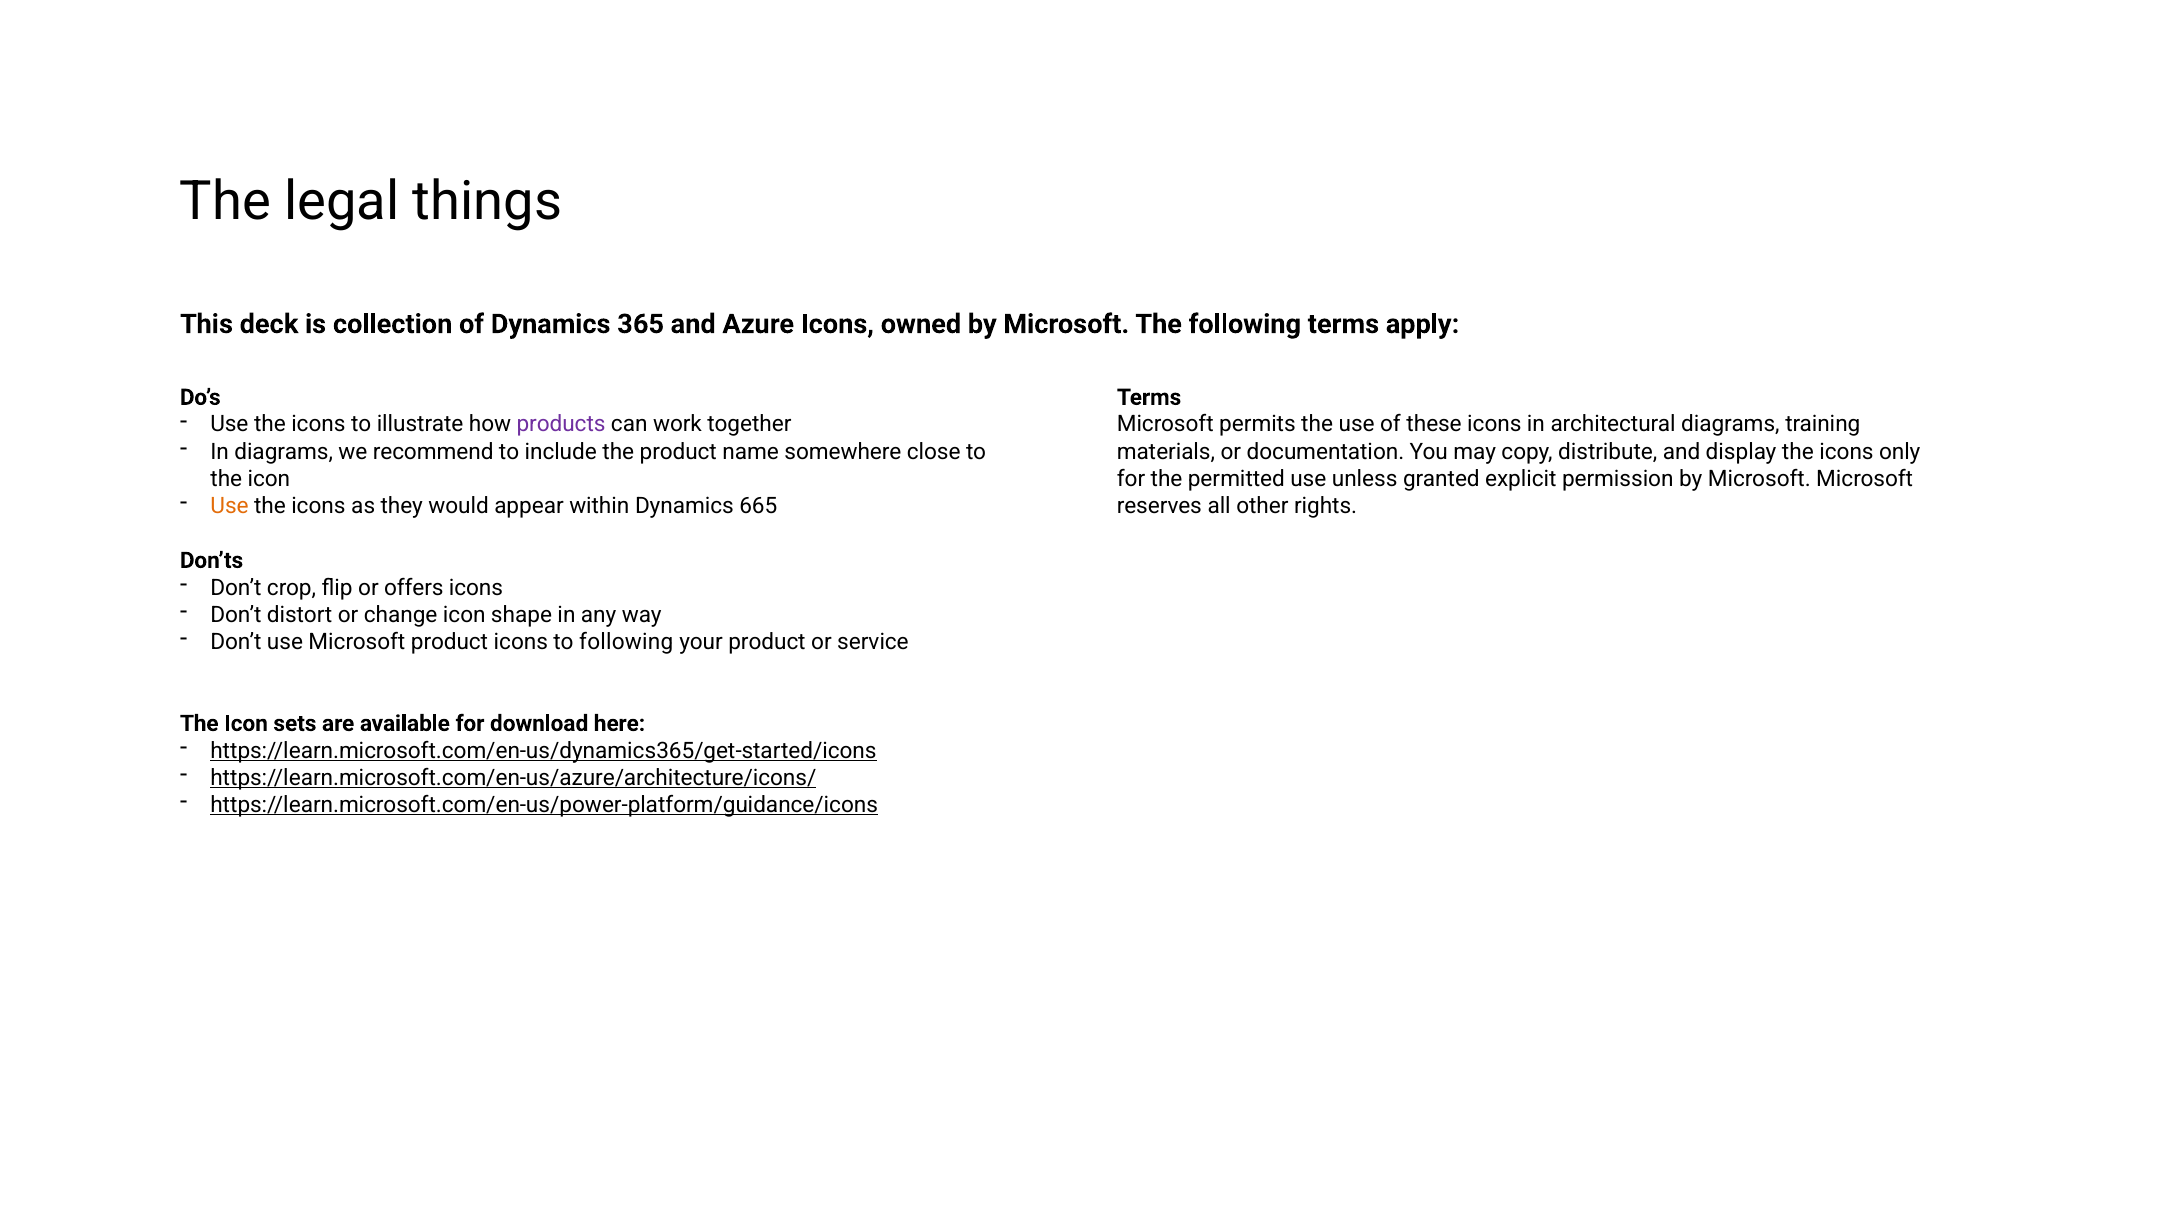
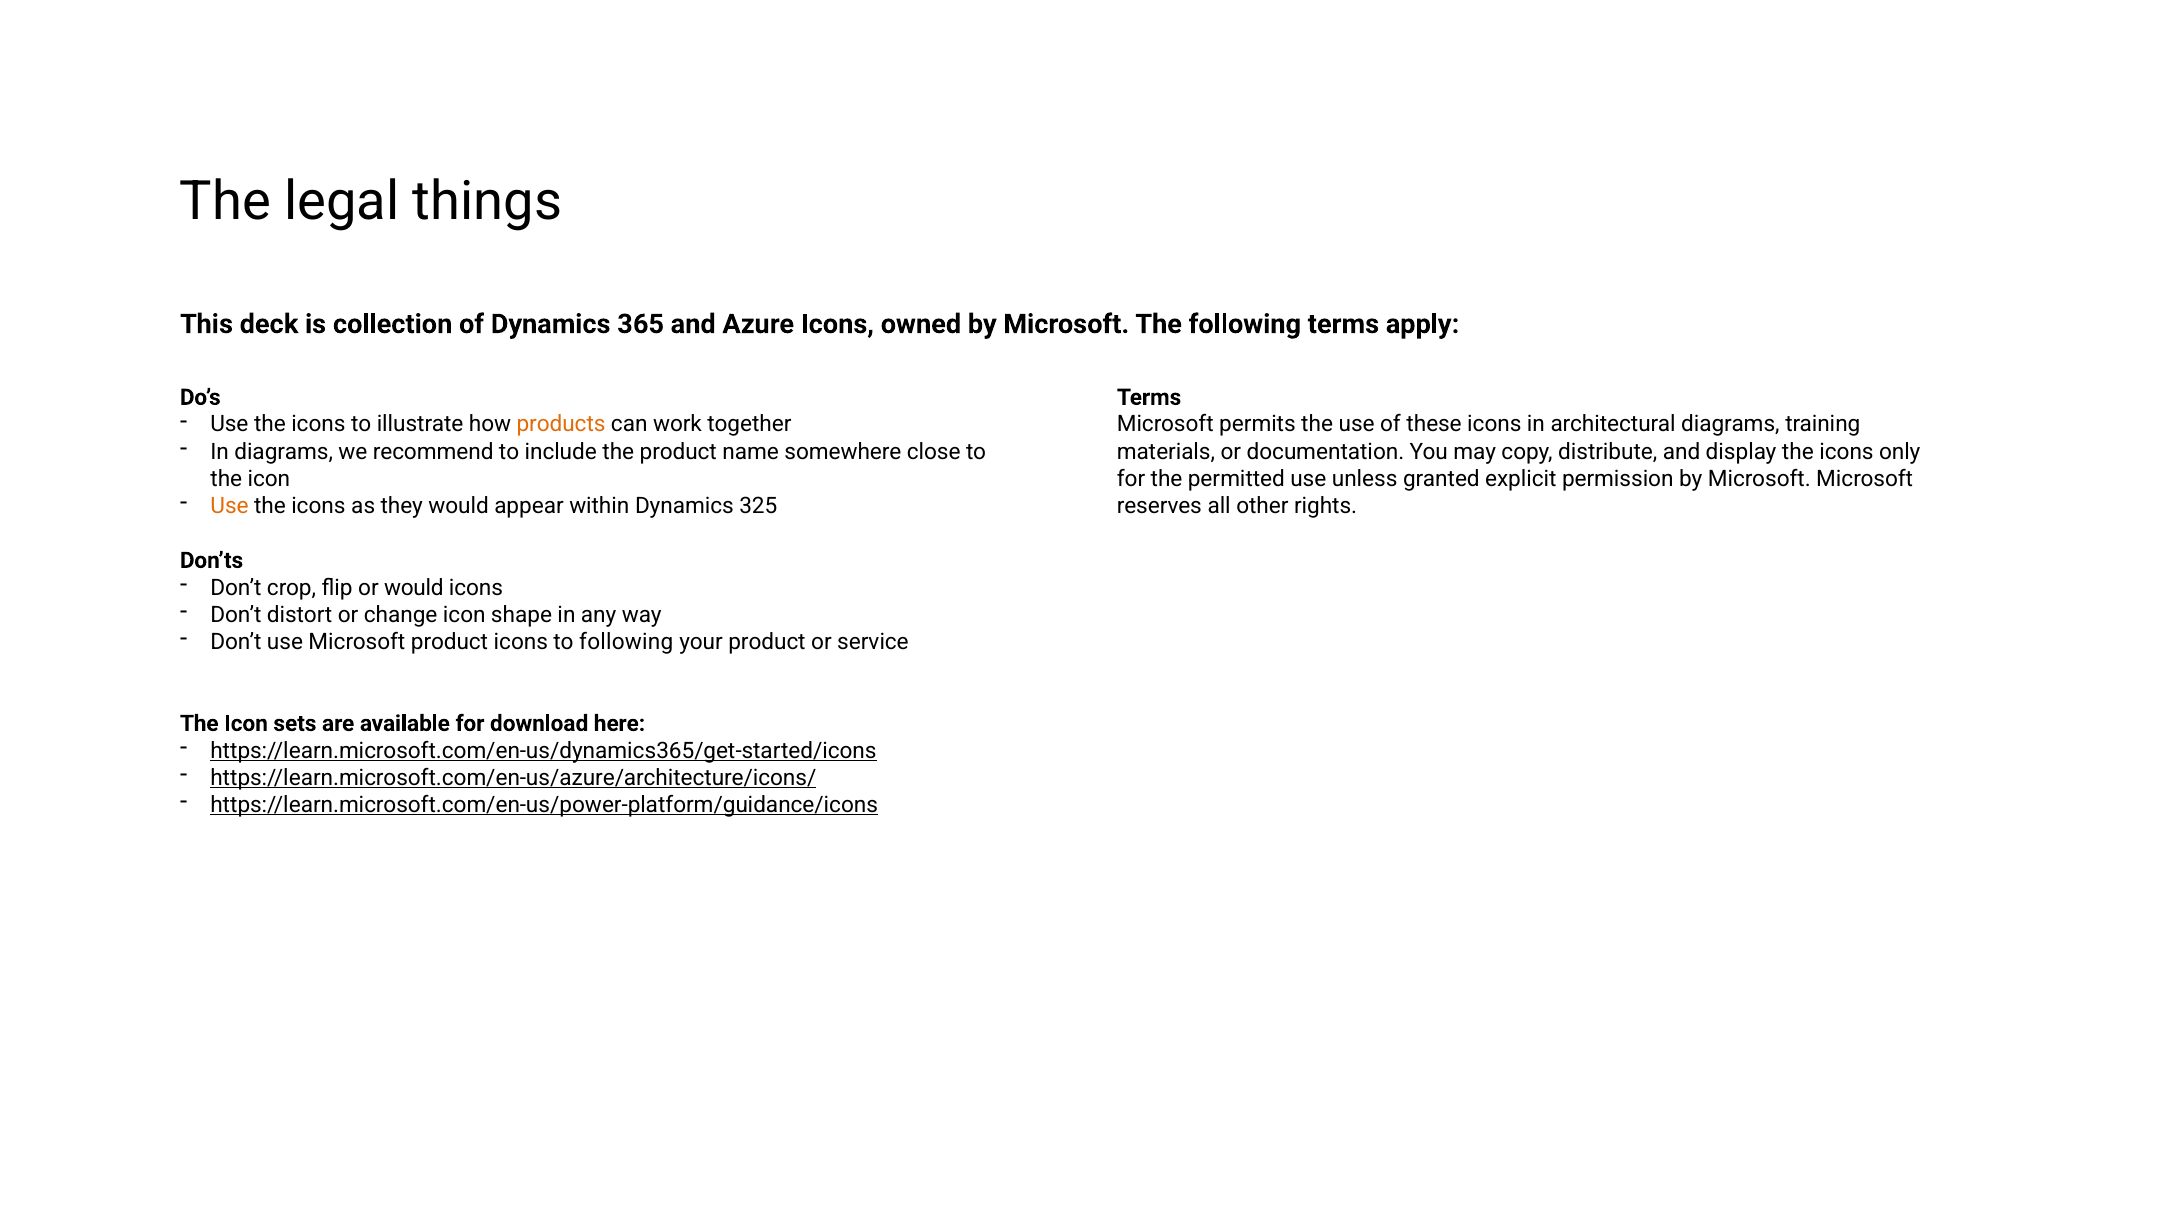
products colour: purple -> orange
665: 665 -> 325
or offers: offers -> would
